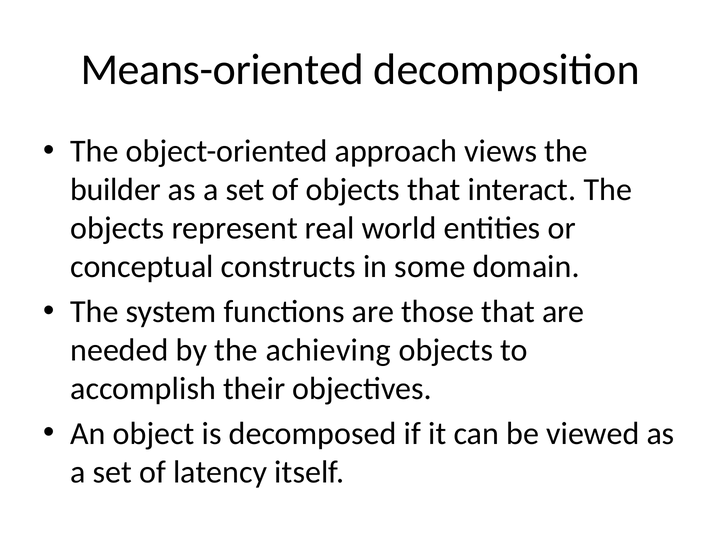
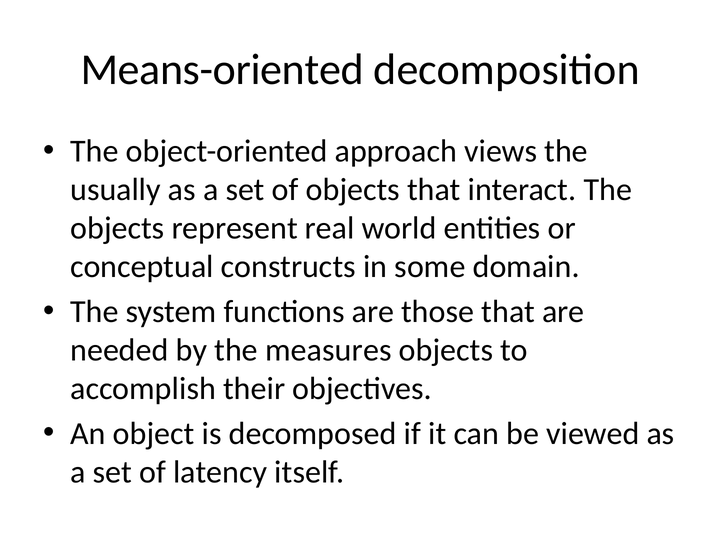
builder: builder -> usually
achieving: achieving -> measures
